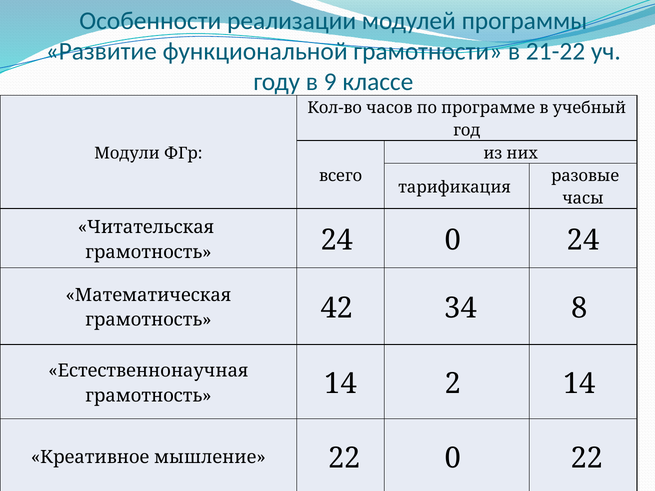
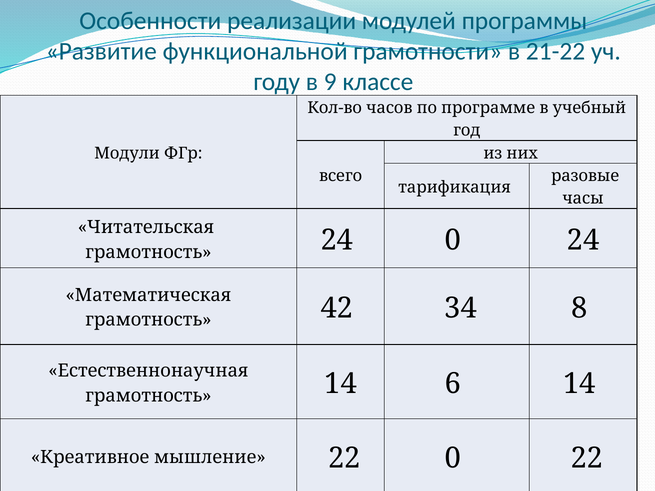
2: 2 -> 6
